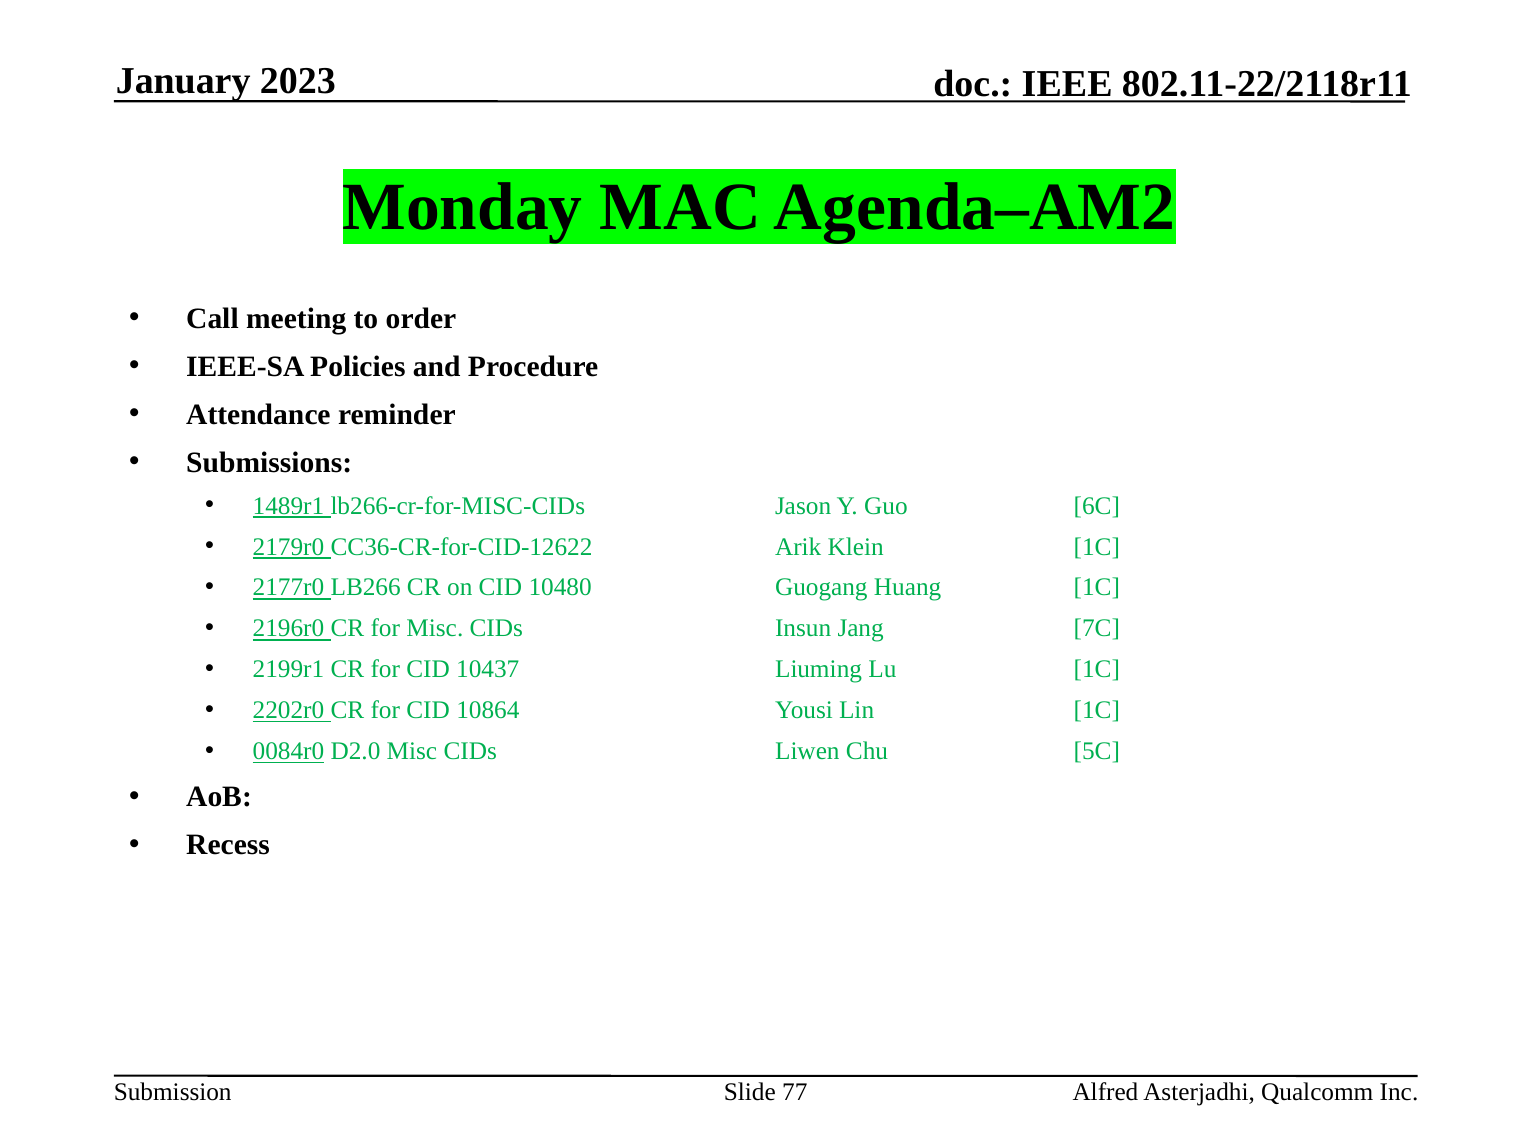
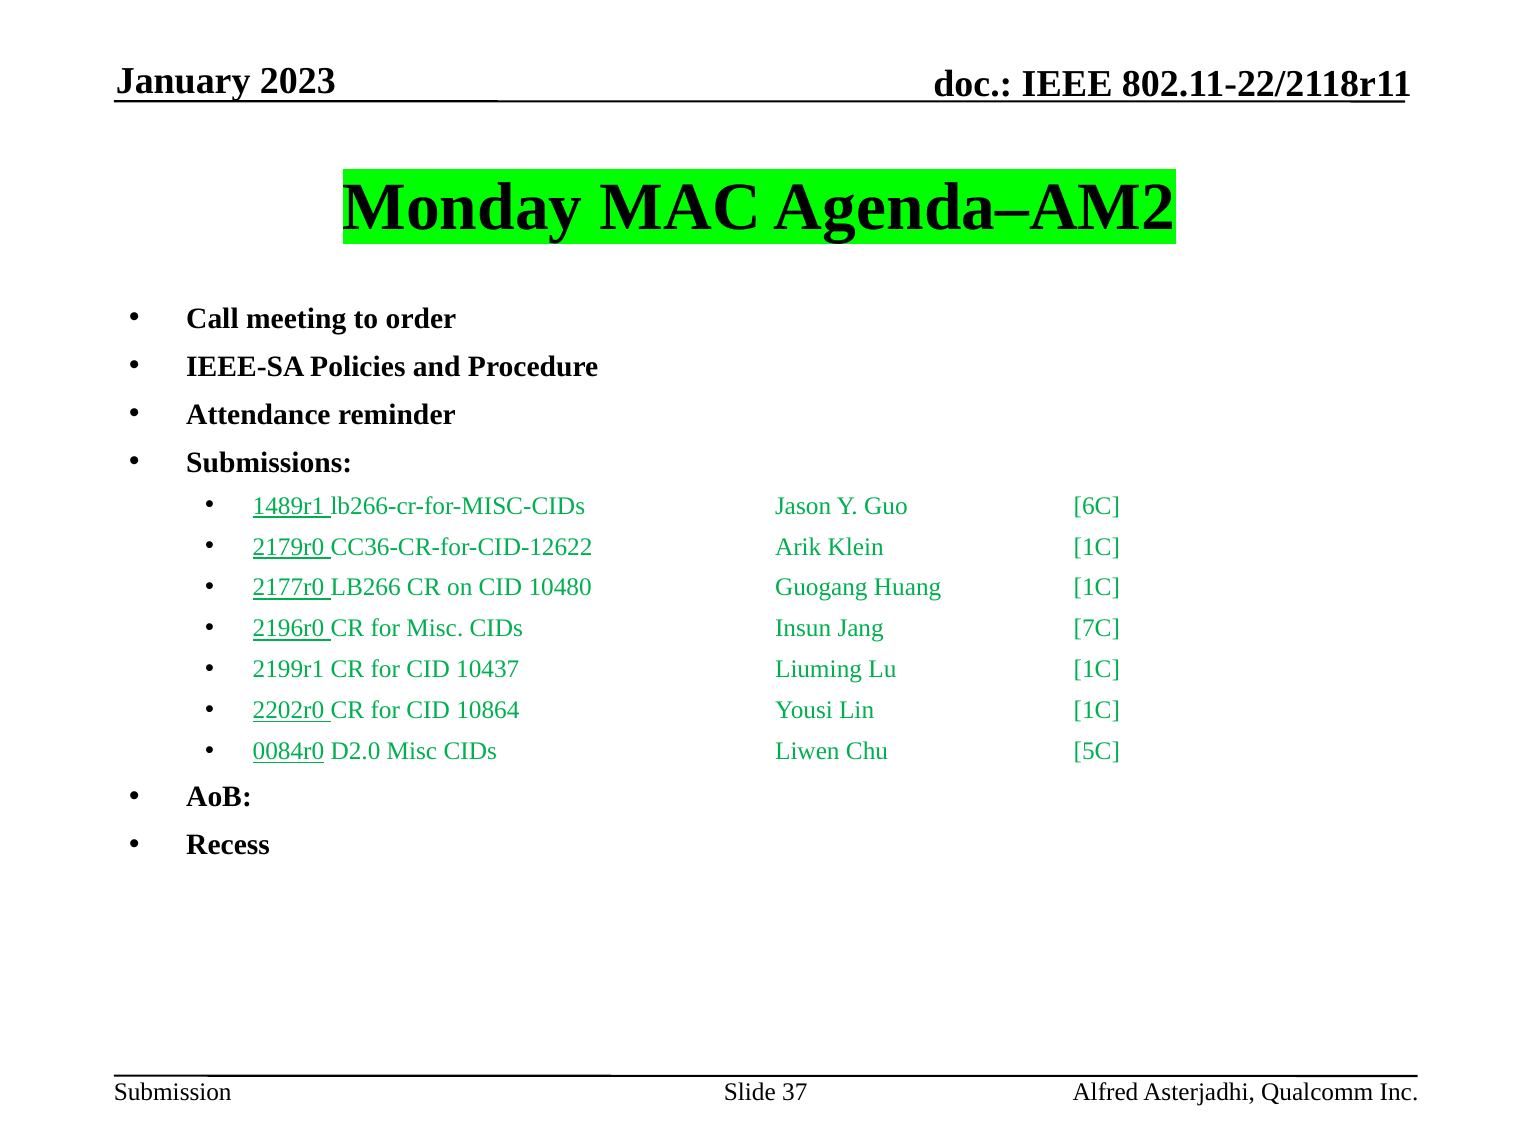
77: 77 -> 37
